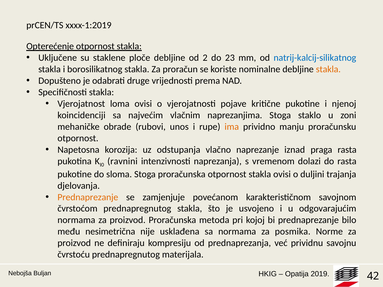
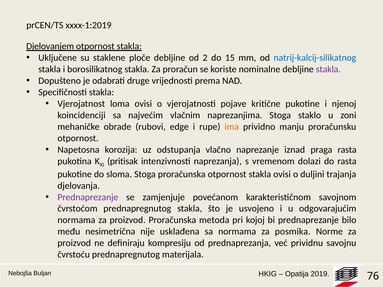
Opterećenje: Opterećenje -> Djelovanjem
23: 23 -> 15
stakla at (328, 69) colour: orange -> purple
unos: unos -> edge
ravnini: ravnini -> pritisak
Prednaprezanje at (88, 197) colour: orange -> purple
42: 42 -> 76
